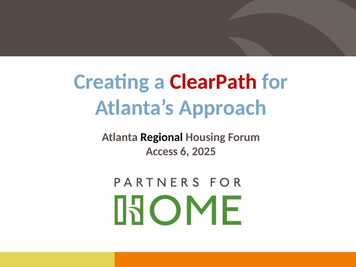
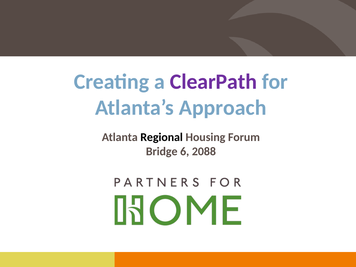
ClearPath colour: red -> purple
Access: Access -> Bridge
2025: 2025 -> 2088
